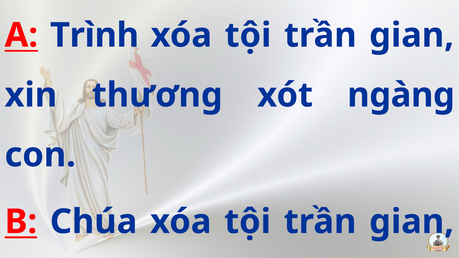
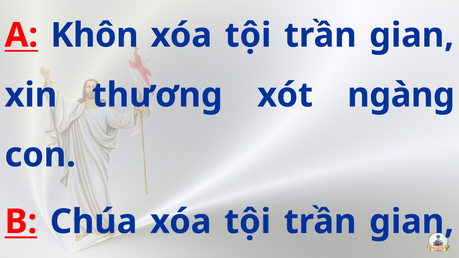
Trình: Trình -> Khôn
